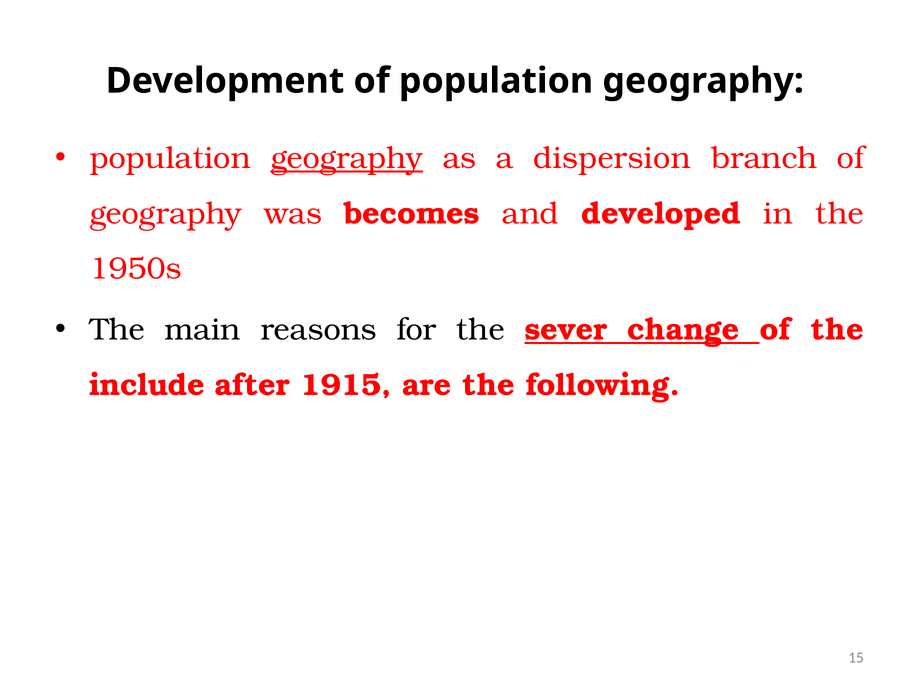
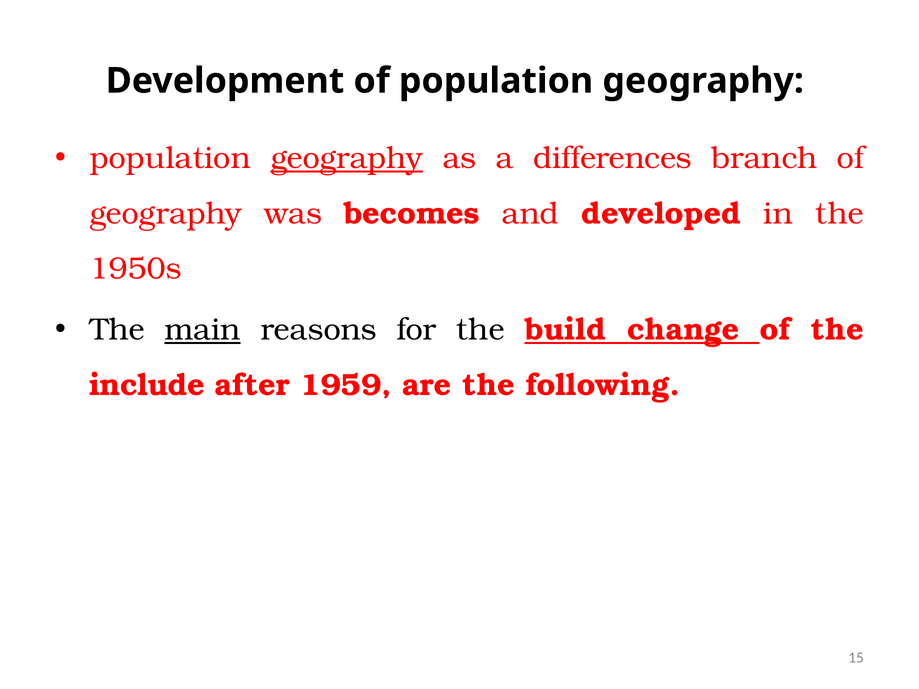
dispersion: dispersion -> differences
main underline: none -> present
sever: sever -> build
1915: 1915 -> 1959
